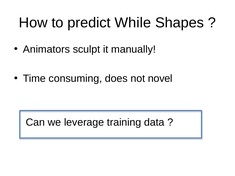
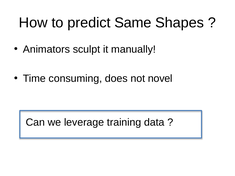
While: While -> Same
